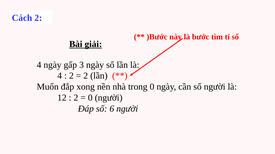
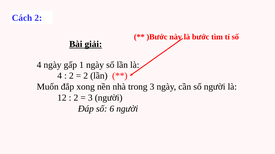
3: 3 -> 1
trong 0: 0 -> 3
0 at (90, 98): 0 -> 3
